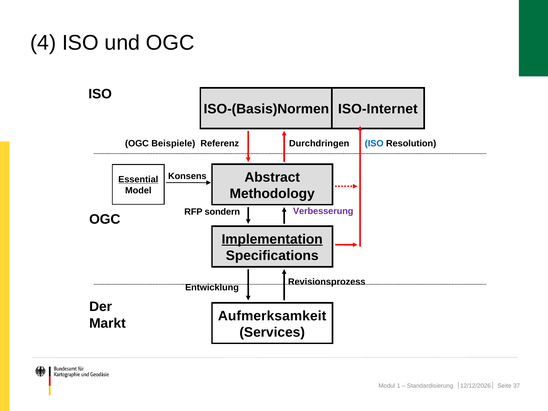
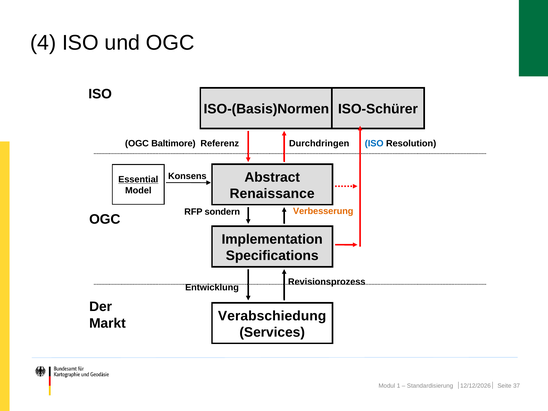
ISO-Internet: ISO-Internet -> ISO-Schürer
Beispiele: Beispiele -> Baltimore
Methodology: Methodology -> Renaissance
Verbesserung colour: purple -> orange
Implementation underline: present -> none
Aufmerksamkeit: Aufmerksamkeit -> Verabschiedung
